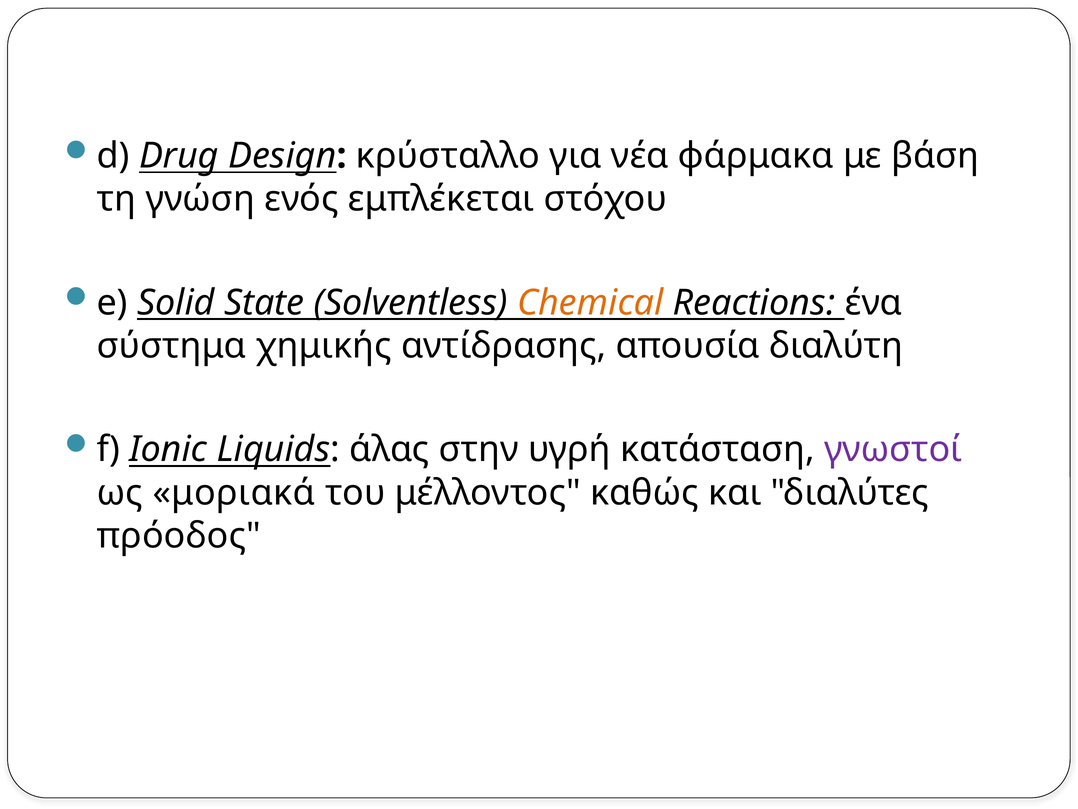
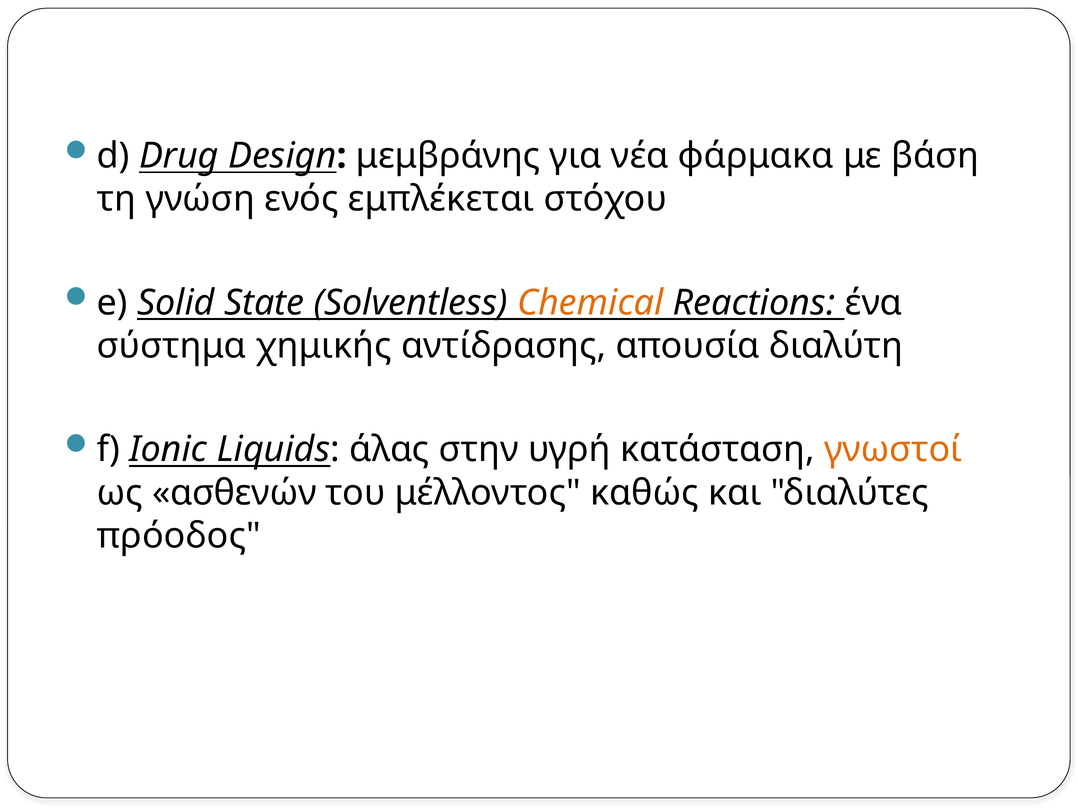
κρύσταλλο: κρύσταλλο -> μεμβράνης
γνωστοί colour: purple -> orange
μοριακά: μοριακά -> ασθενών
